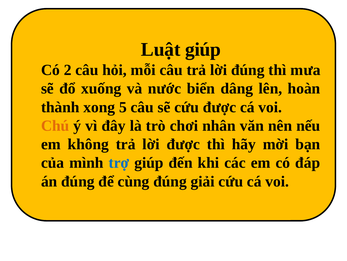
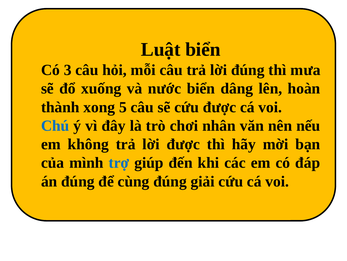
Luật giúp: giúp -> biển
2: 2 -> 3
Chú colour: orange -> blue
